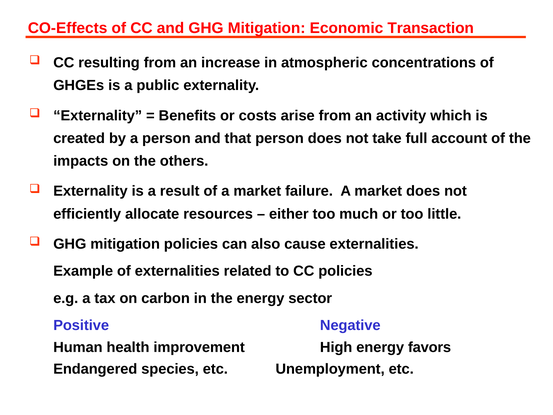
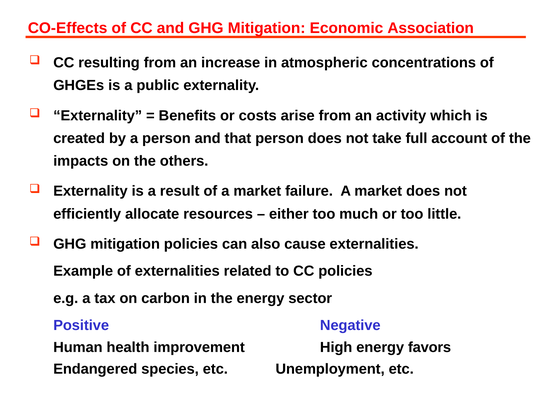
Transaction: Transaction -> Association
